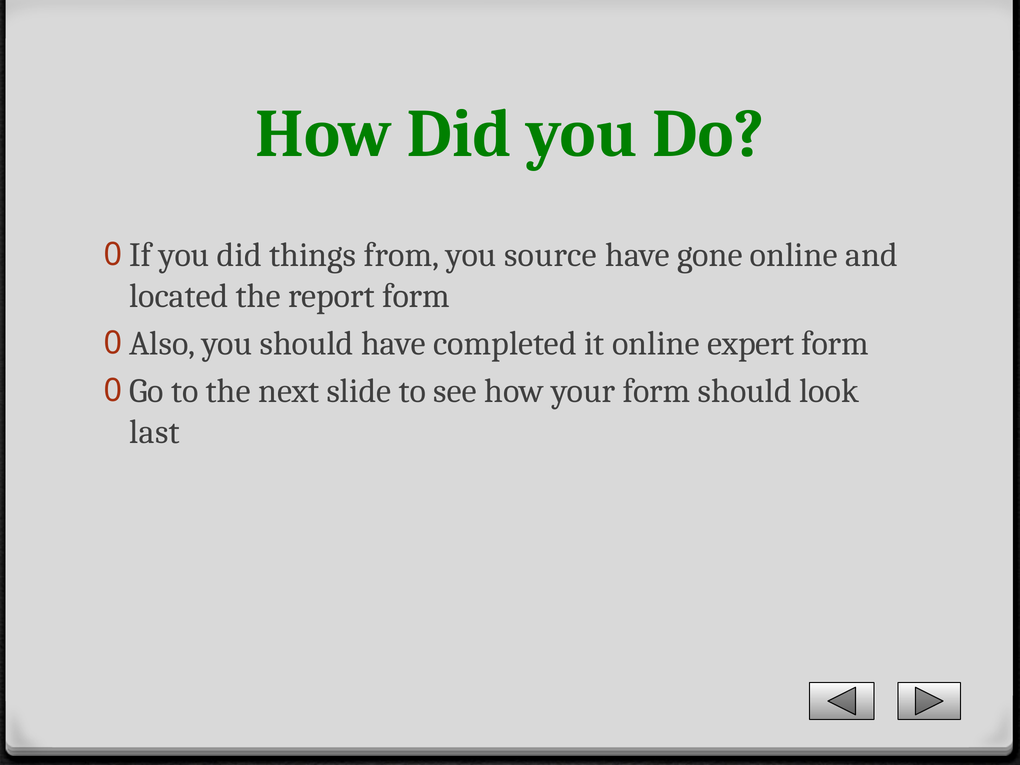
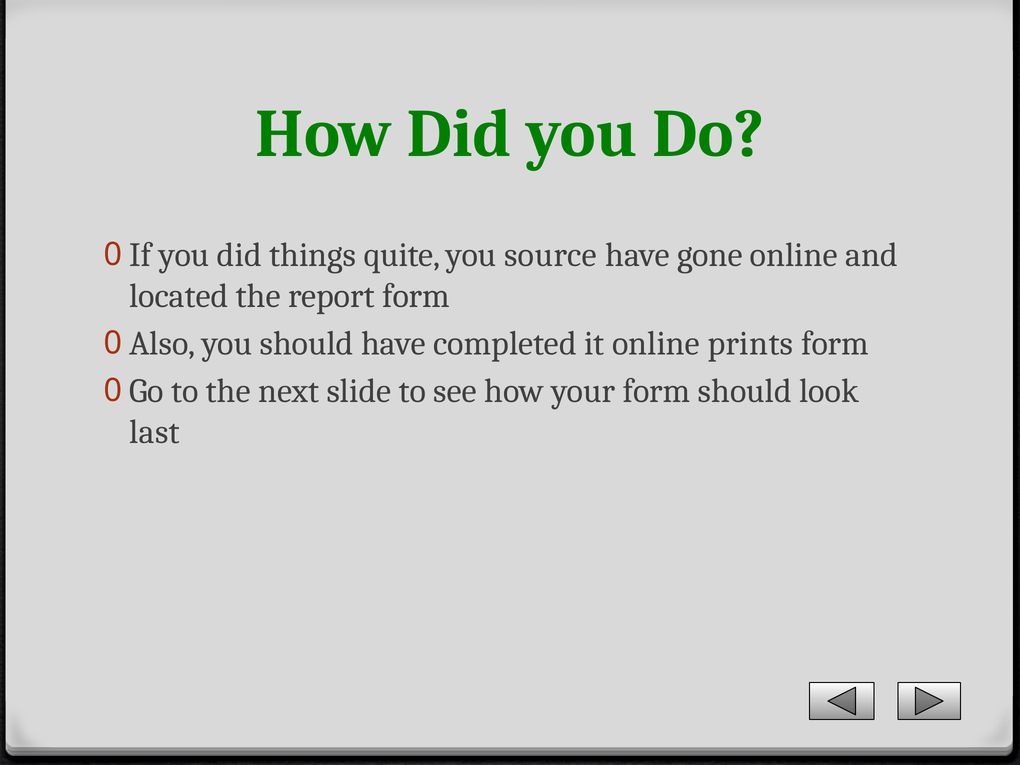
from: from -> quite
expert: expert -> prints
